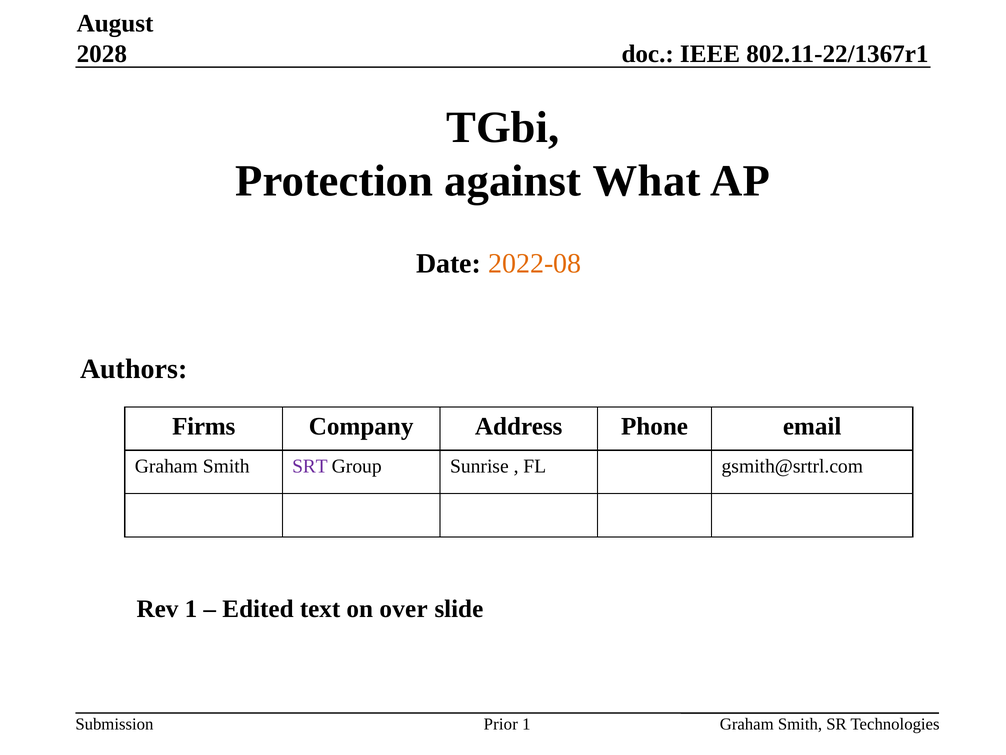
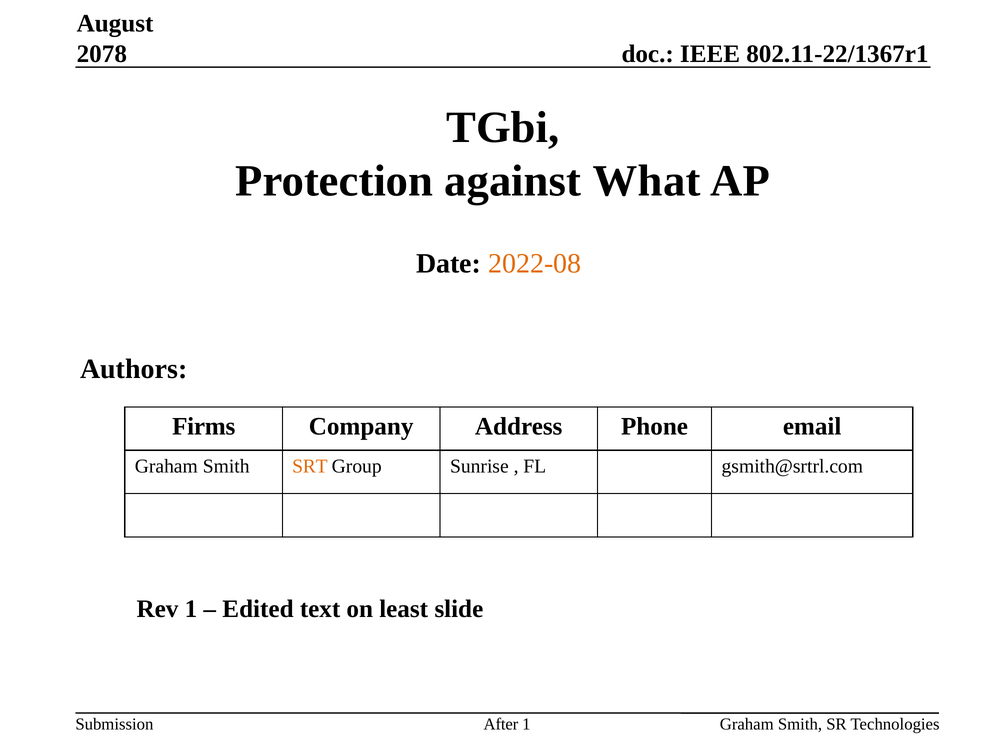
2028: 2028 -> 2078
SRT colour: purple -> orange
over: over -> least
Prior: Prior -> After
